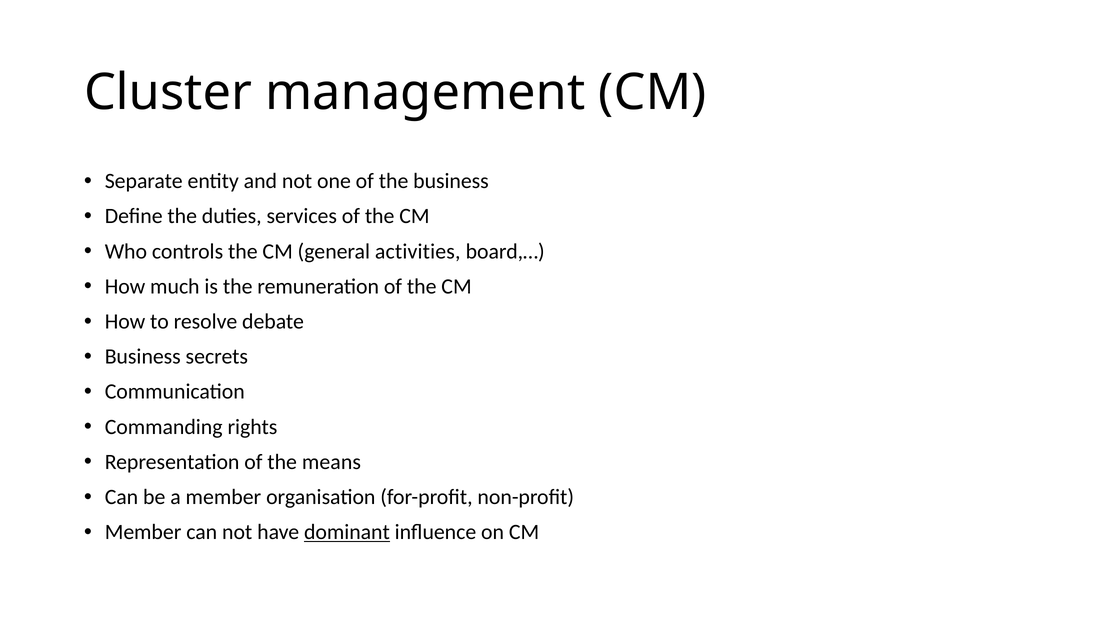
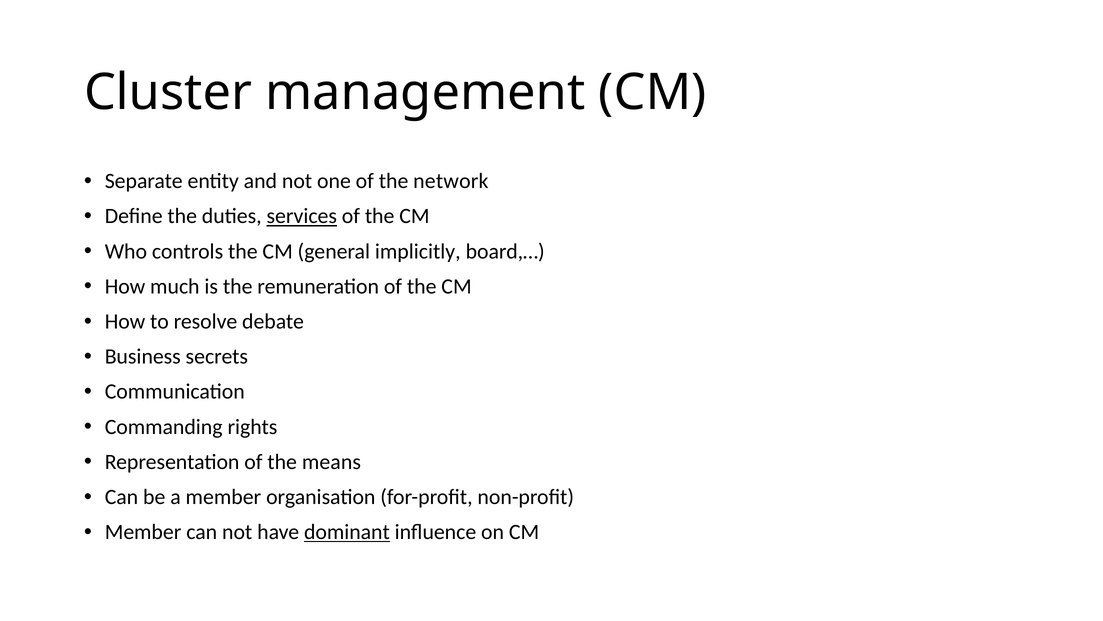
the business: business -> network
services underline: none -> present
activities: activities -> implicitly
